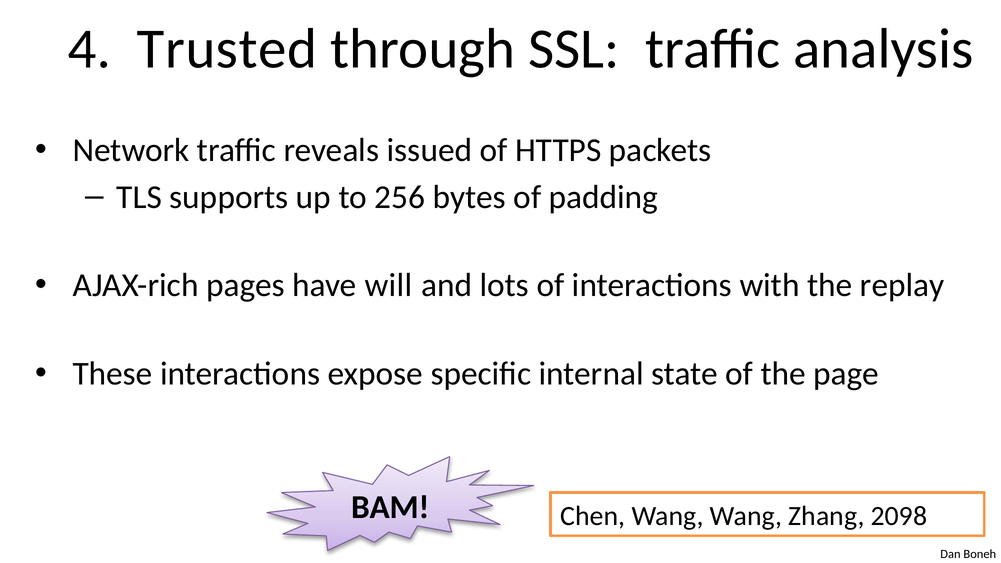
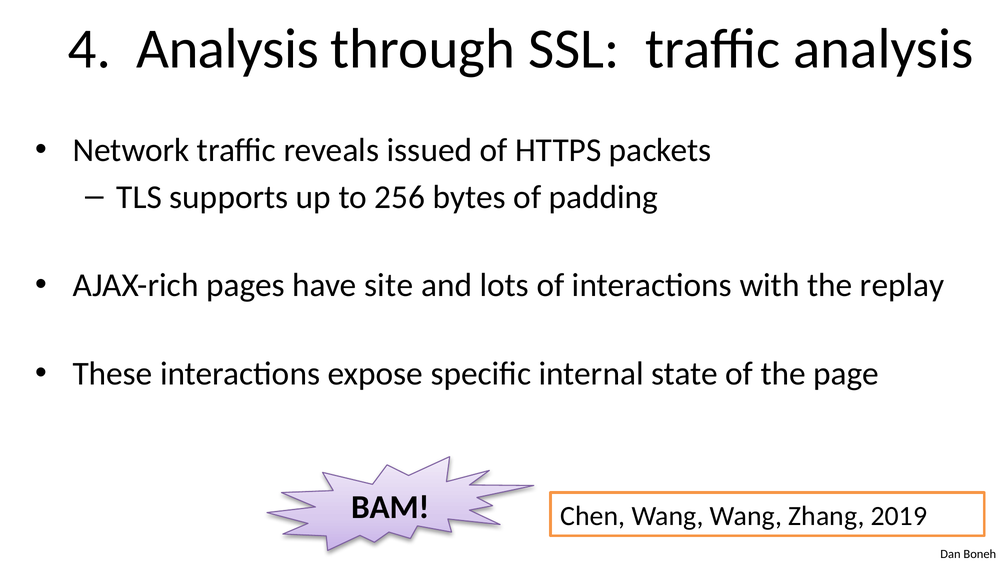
4 Trusted: Trusted -> Analysis
will: will -> site
2098: 2098 -> 2019
